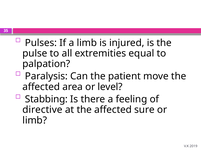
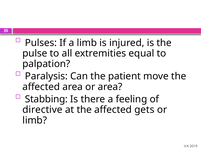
or level: level -> area
sure: sure -> gets
